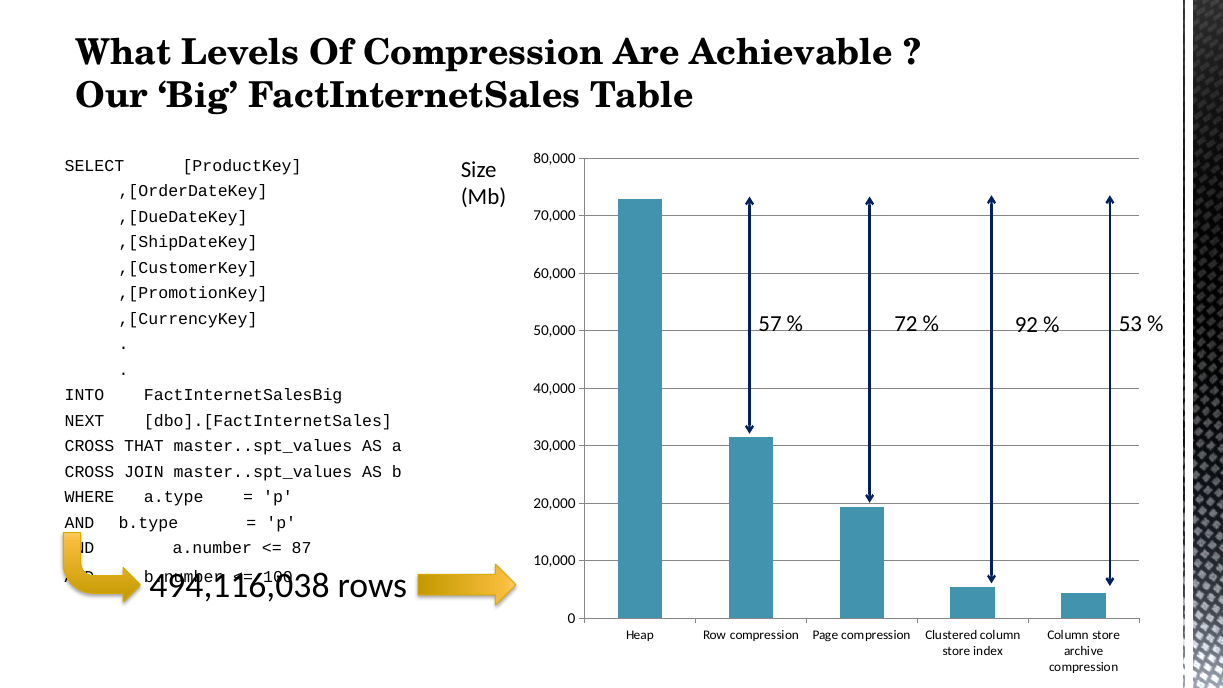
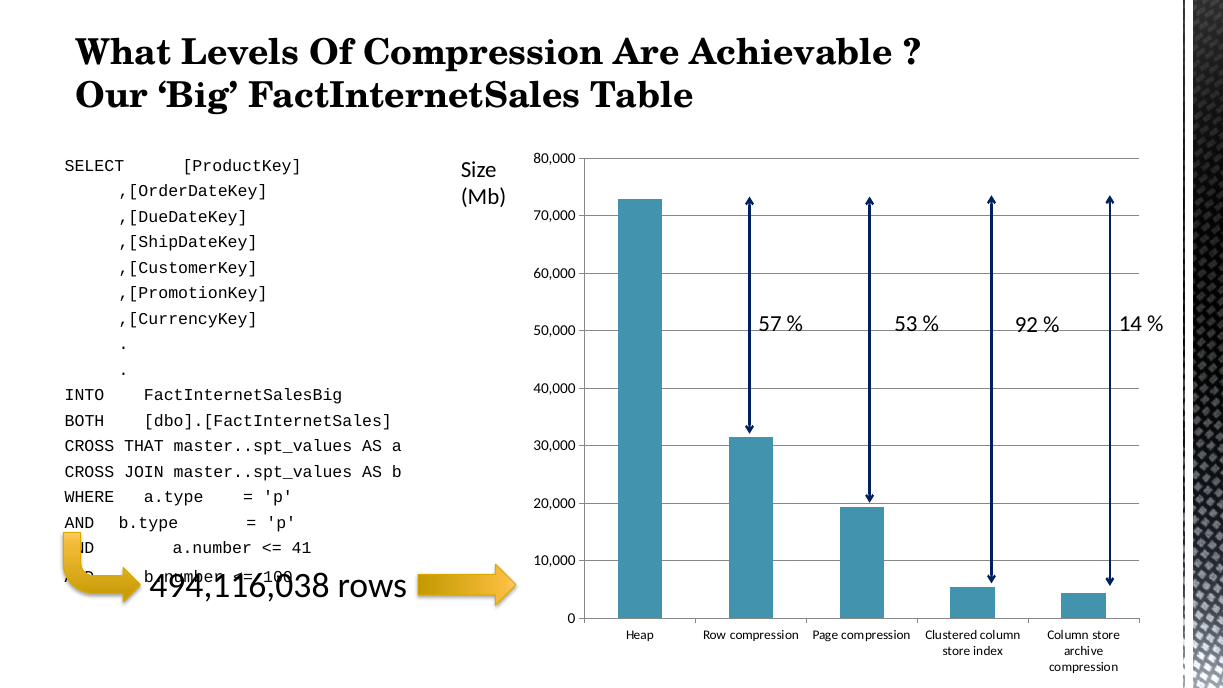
72: 72 -> 53
53: 53 -> 14
NEXT: NEXT -> BOTH
87: 87 -> 41
